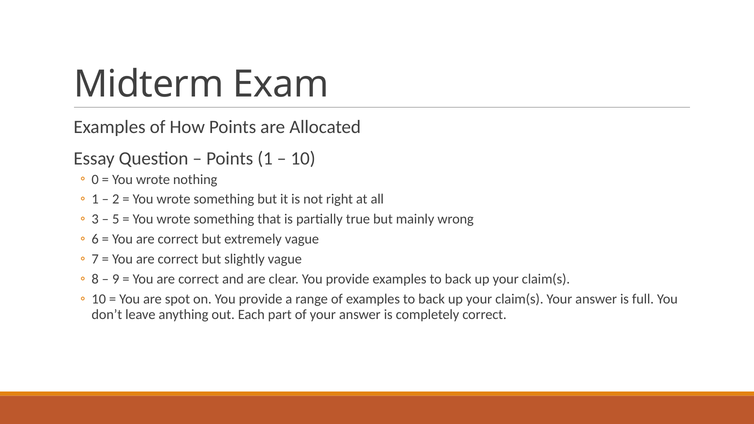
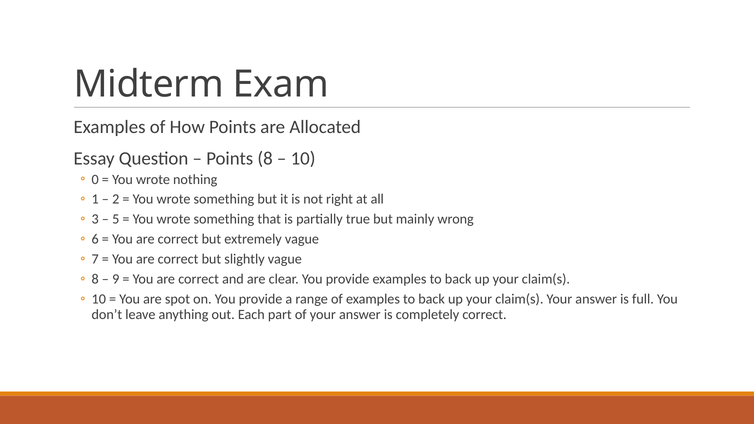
Points 1: 1 -> 8
